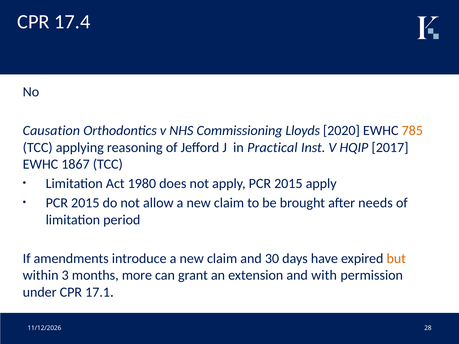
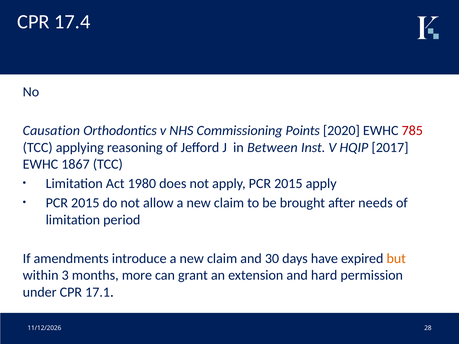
Lloyds: Lloyds -> Points
785 colour: orange -> red
Practical: Practical -> Between
with: with -> hard
